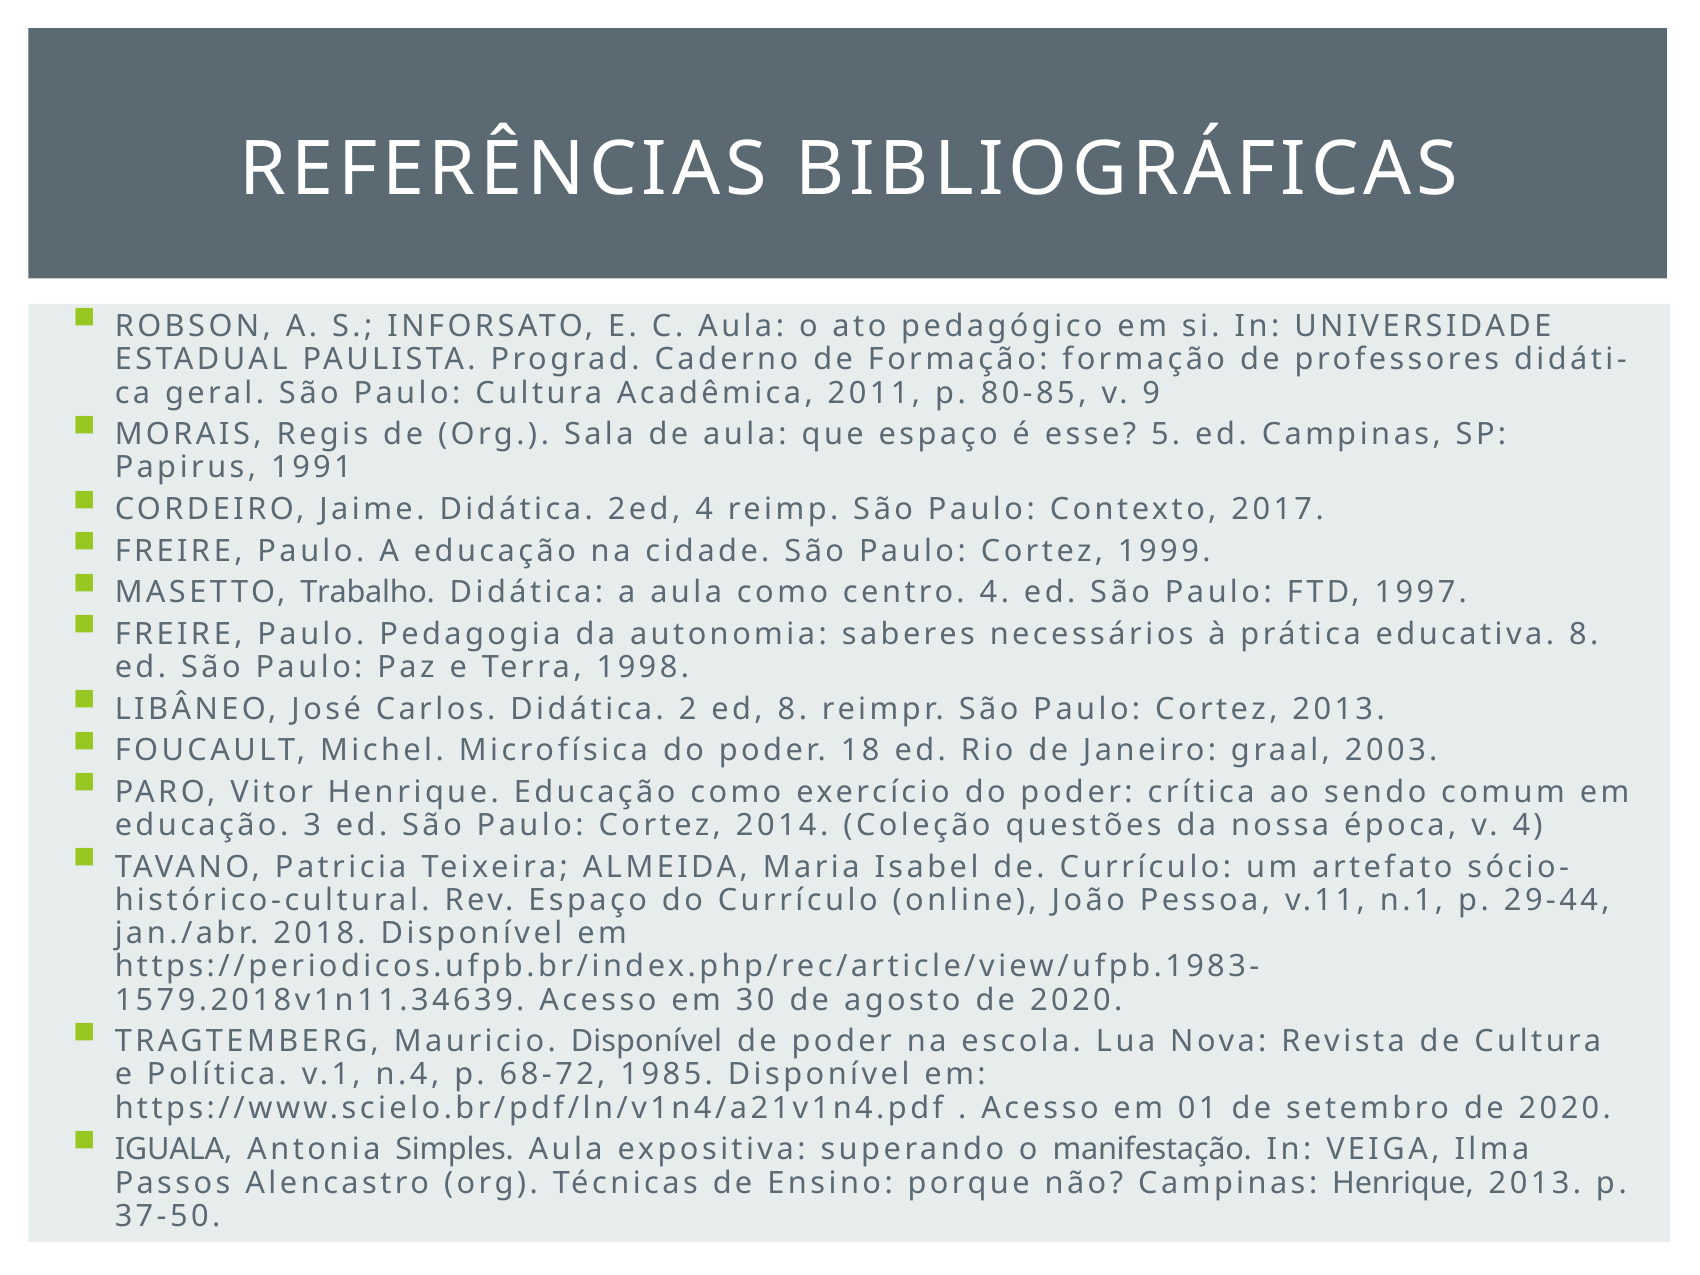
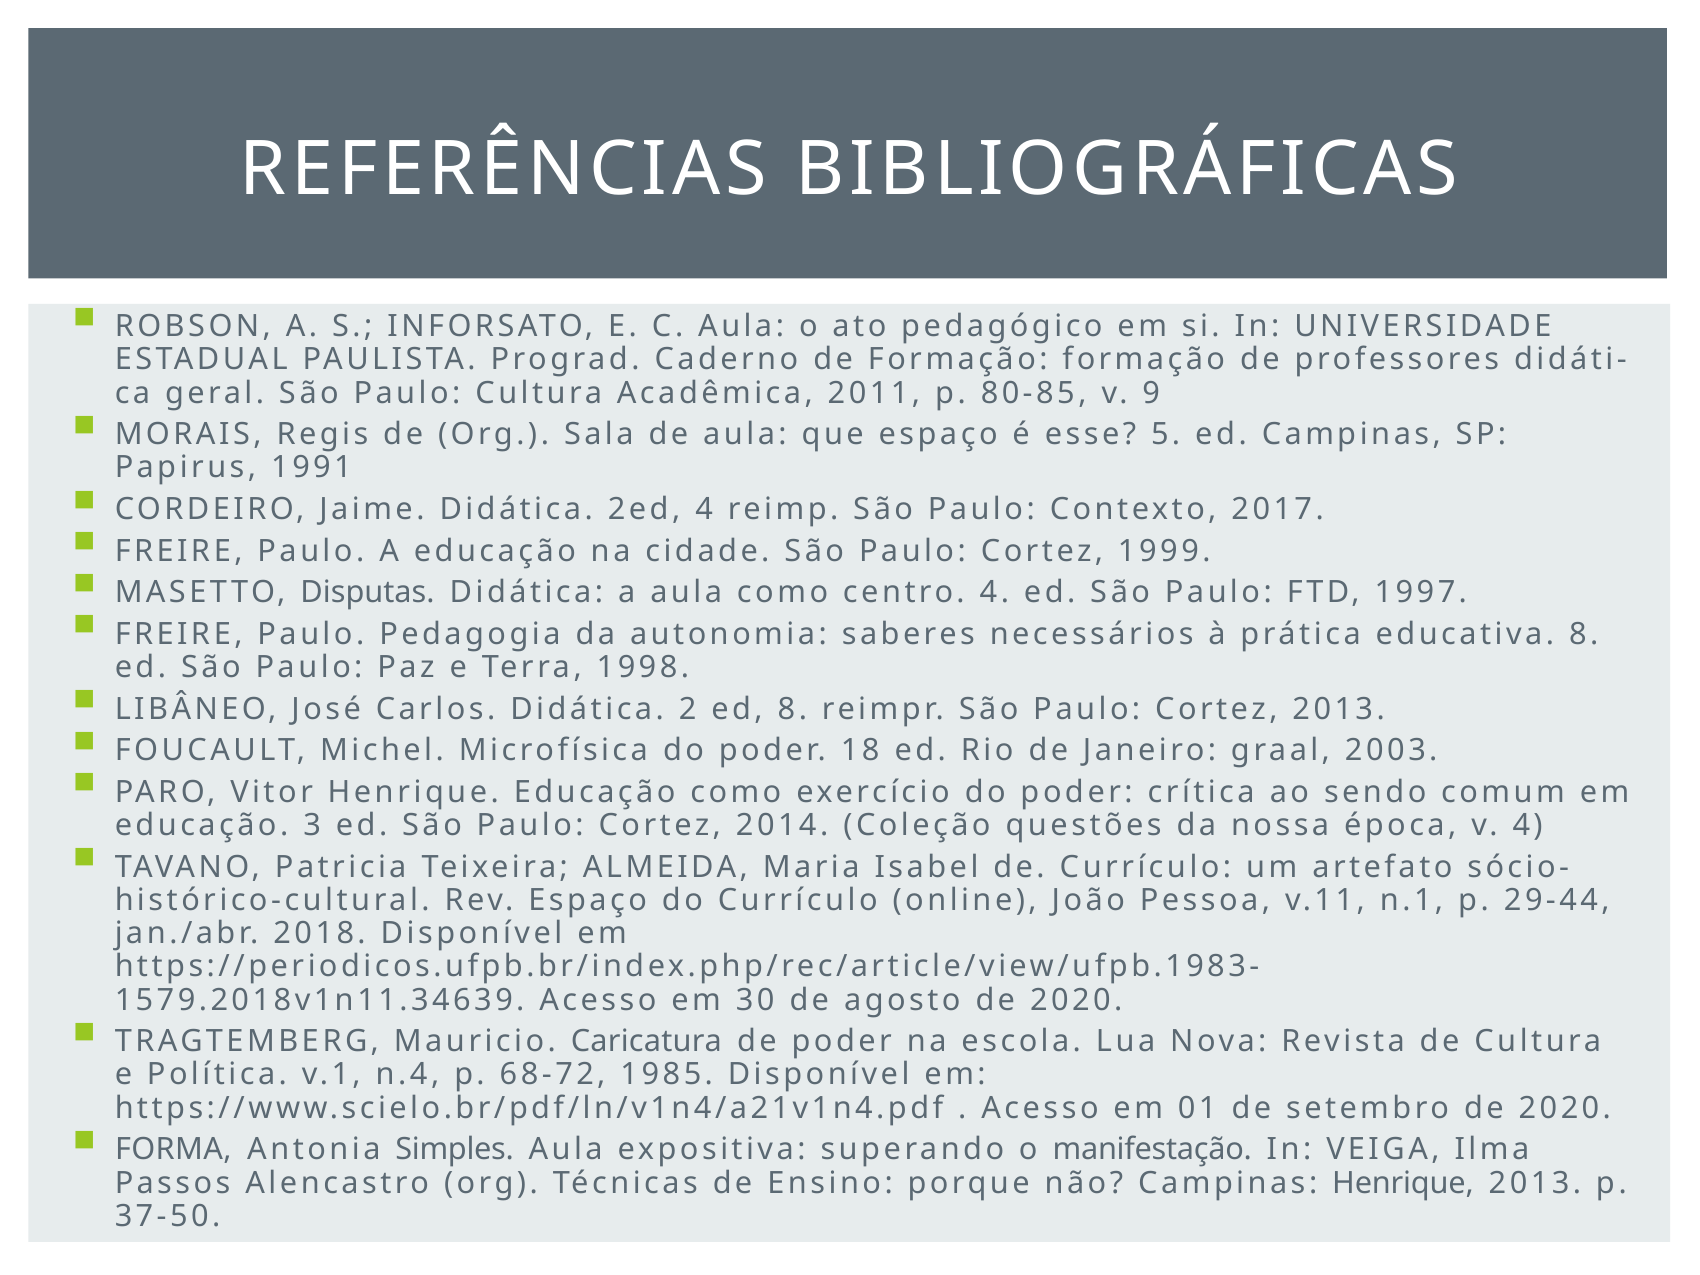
Trabalho: Trabalho -> Disputas
Mauricio Disponível: Disponível -> Caricatura
IGUALA: IGUALA -> FORMA
